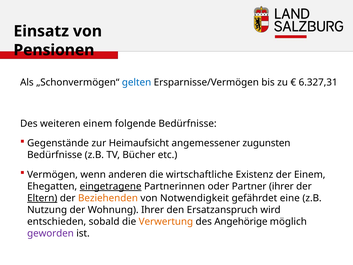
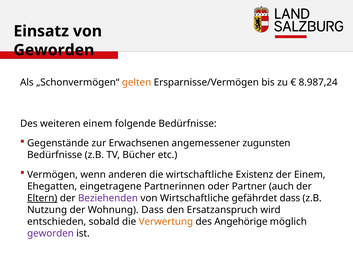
Pensionen at (54, 50): Pensionen -> Geworden
gelten colour: blue -> orange
6.327,31: 6.327,31 -> 8.987,24
Heimaufsicht: Heimaufsicht -> Erwachsenen
eingetragene underline: present -> none
Partner ihrer: ihrer -> auch
Beziehenden colour: orange -> purple
von Notwendigkeit: Notwendigkeit -> Wirtschaftliche
gefährdet eine: eine -> dass
Wohnung Ihrer: Ihrer -> Dass
